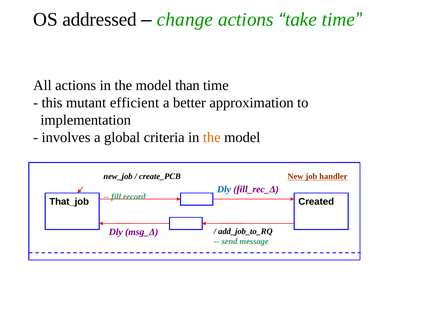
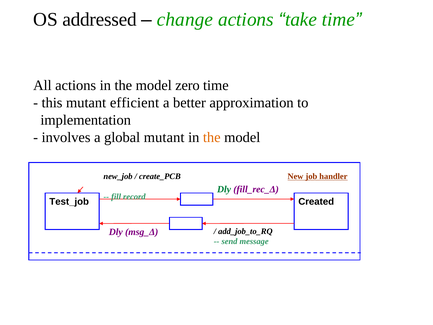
than: than -> zero
global criteria: criteria -> mutant
Dly at (224, 189) colour: blue -> green
That_job: That_job -> Test_job
